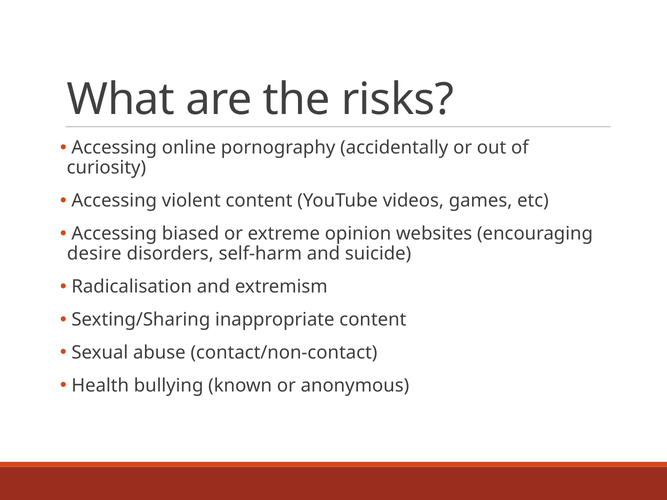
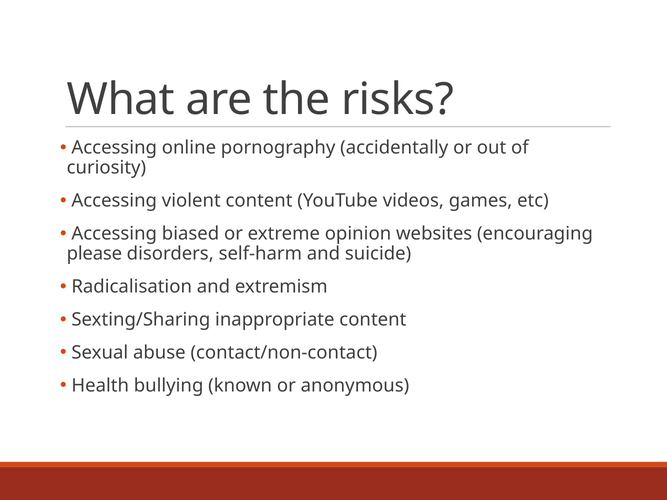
desire: desire -> please
